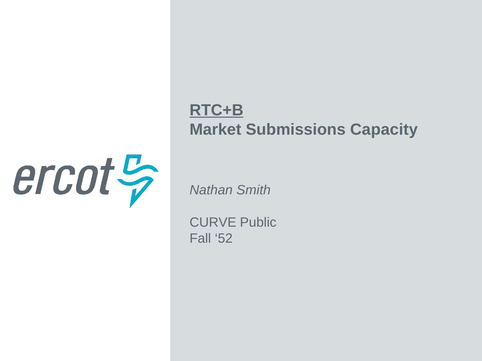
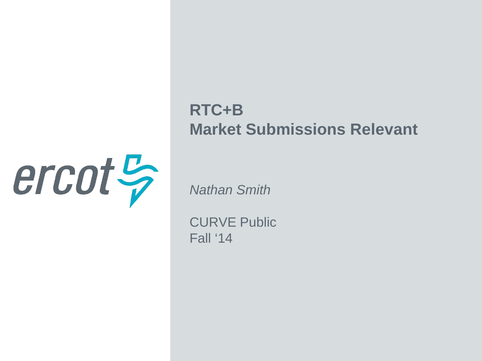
RTC+B underline: present -> none
Capacity: Capacity -> Relevant
52: 52 -> 14
